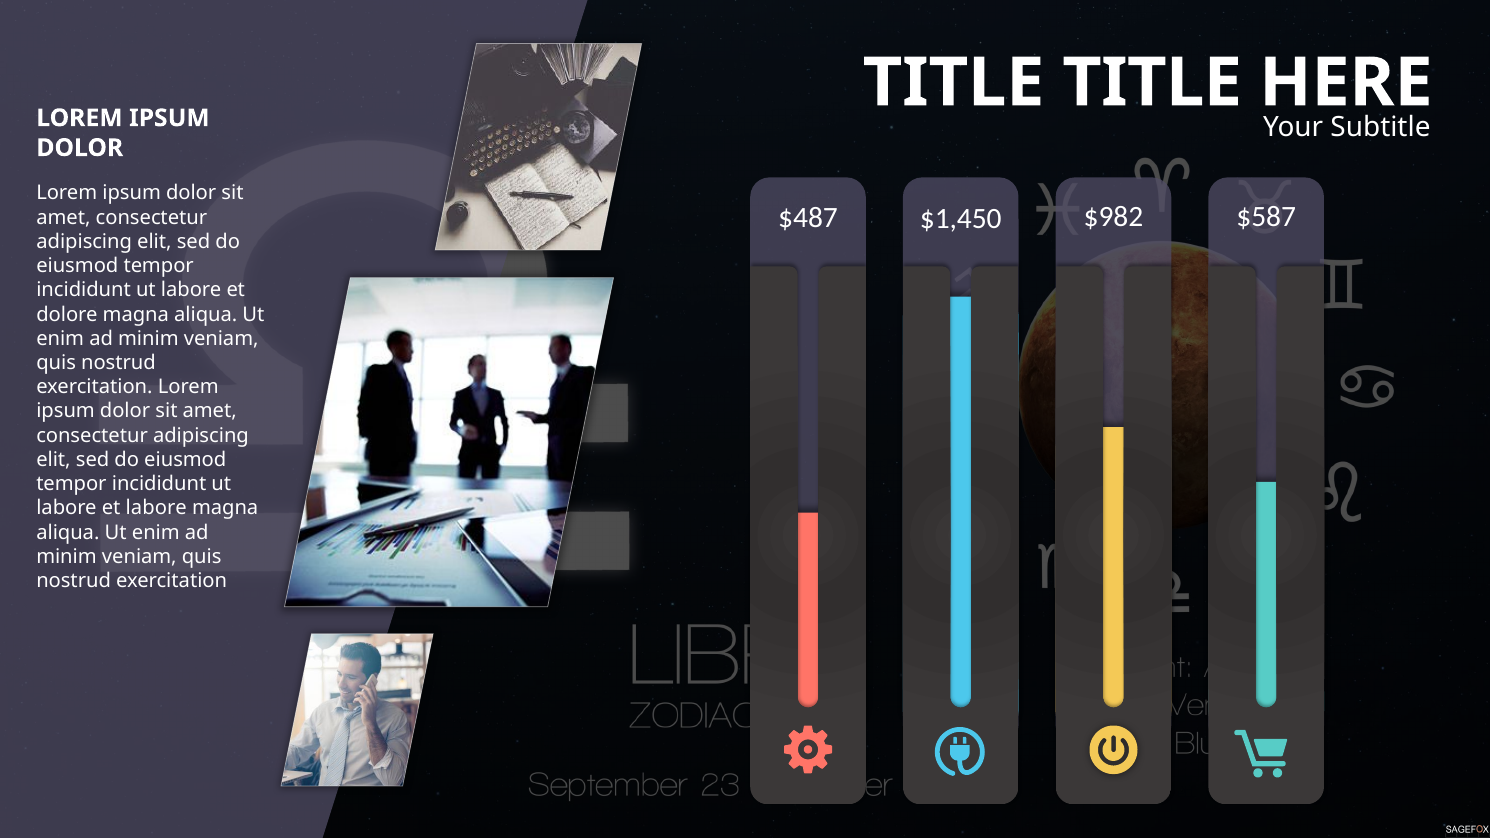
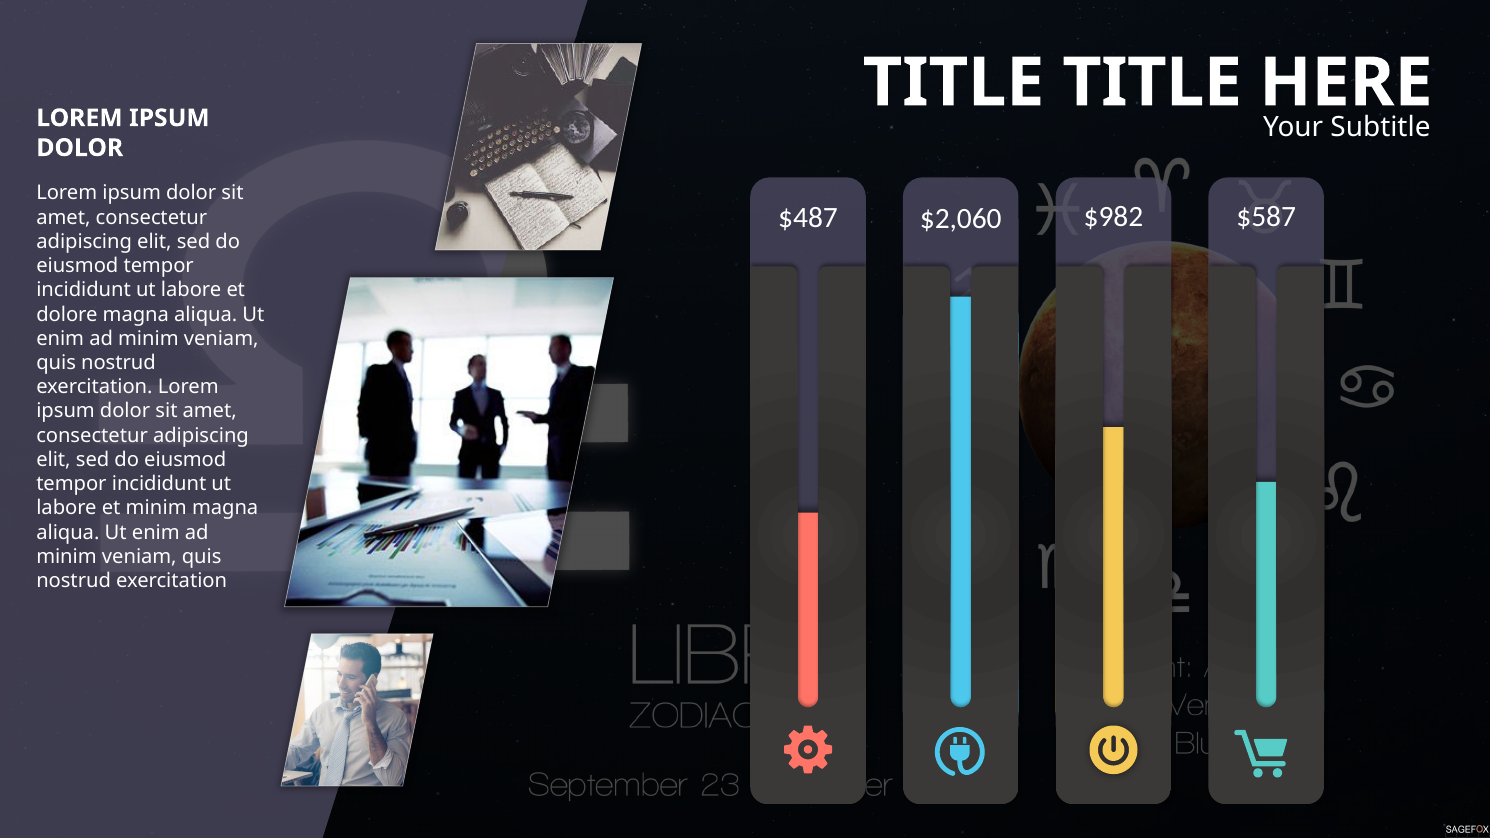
$1,450: $1,450 -> $2,060
et labore: labore -> minim
